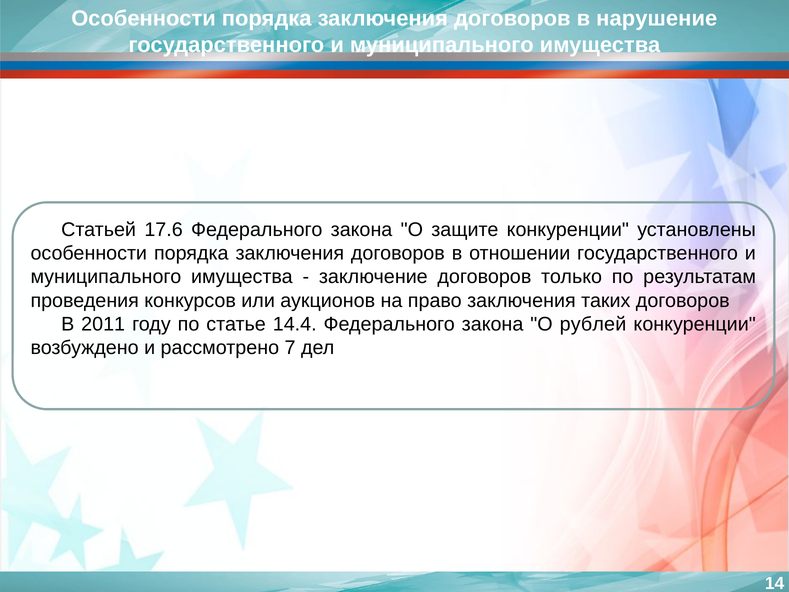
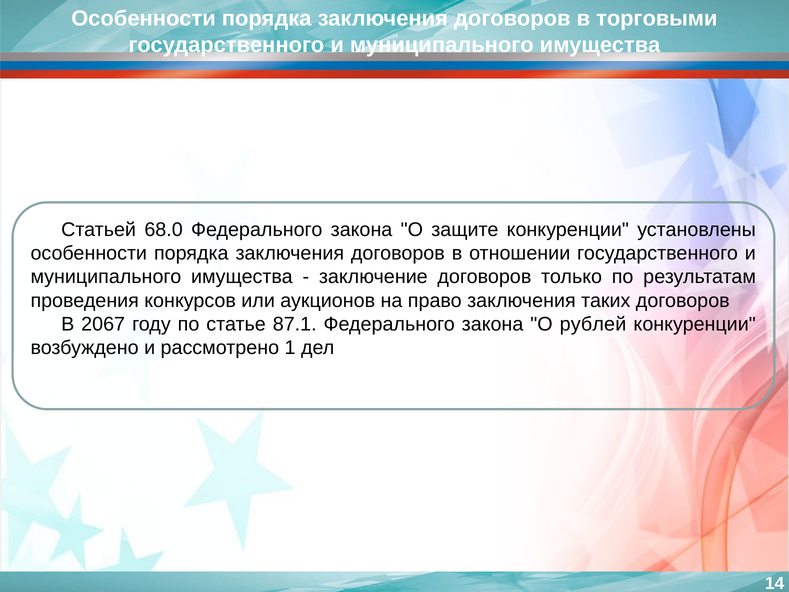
нарушение: нарушение -> торговыми
17.6: 17.6 -> 68.0
2011: 2011 -> 2067
14.4: 14.4 -> 87.1
7: 7 -> 1
